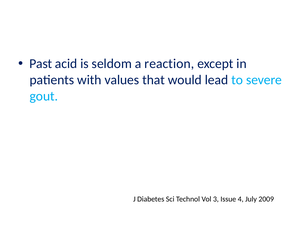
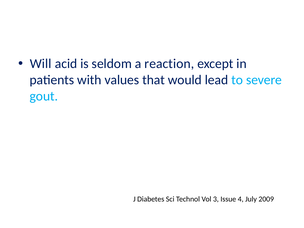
Past: Past -> Will
